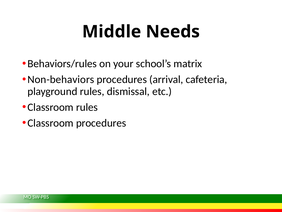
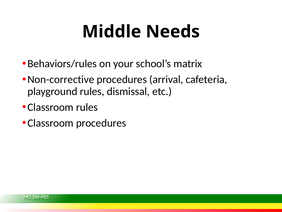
Non-behaviors: Non-behaviors -> Non-corrective
